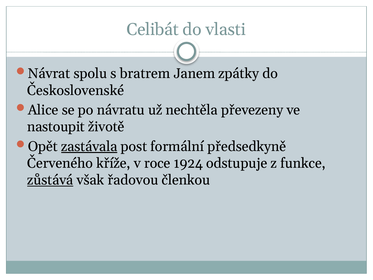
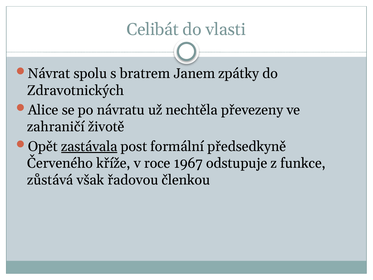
Československé: Československé -> Zdravotnických
nastoupit: nastoupit -> zahraničí
1924: 1924 -> 1967
zůstává underline: present -> none
